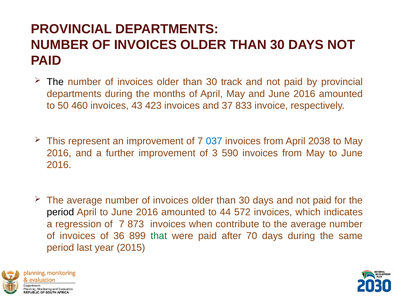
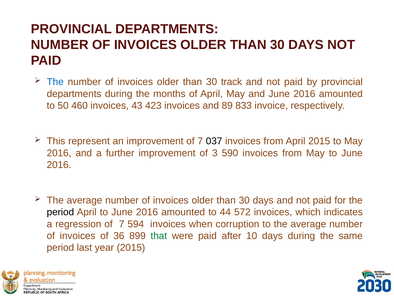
The at (55, 82) colour: black -> blue
37: 37 -> 89
037 colour: blue -> black
April 2038: 2038 -> 2015
873: 873 -> 594
contribute: contribute -> corruption
70: 70 -> 10
